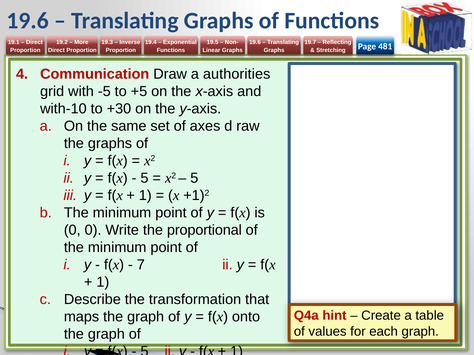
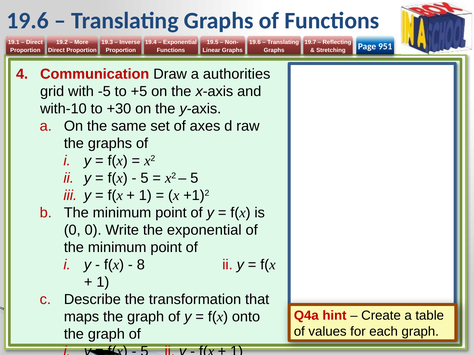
481: 481 -> 951
the proportional: proportional -> exponential
7: 7 -> 8
